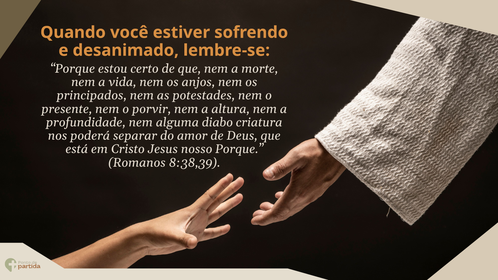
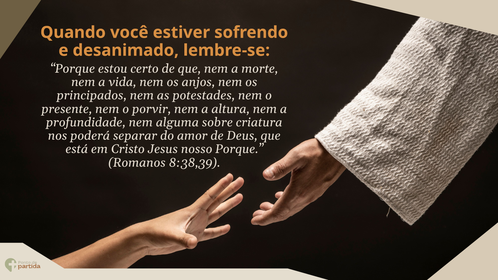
diabo: diabo -> sobre
